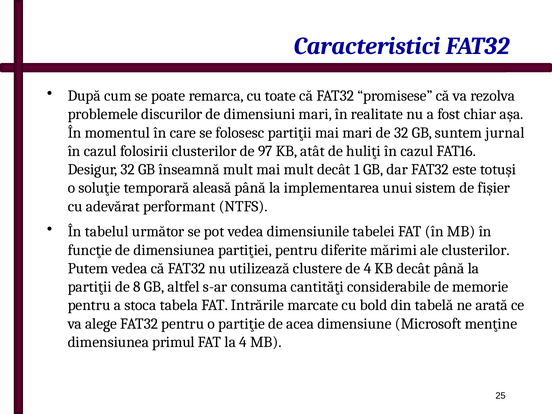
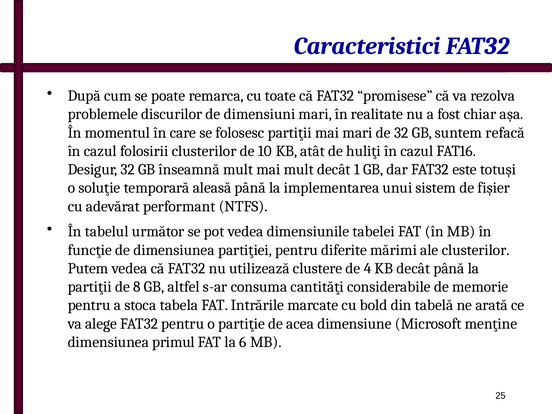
jurnal: jurnal -> refacă
97: 97 -> 10
la 4: 4 -> 6
